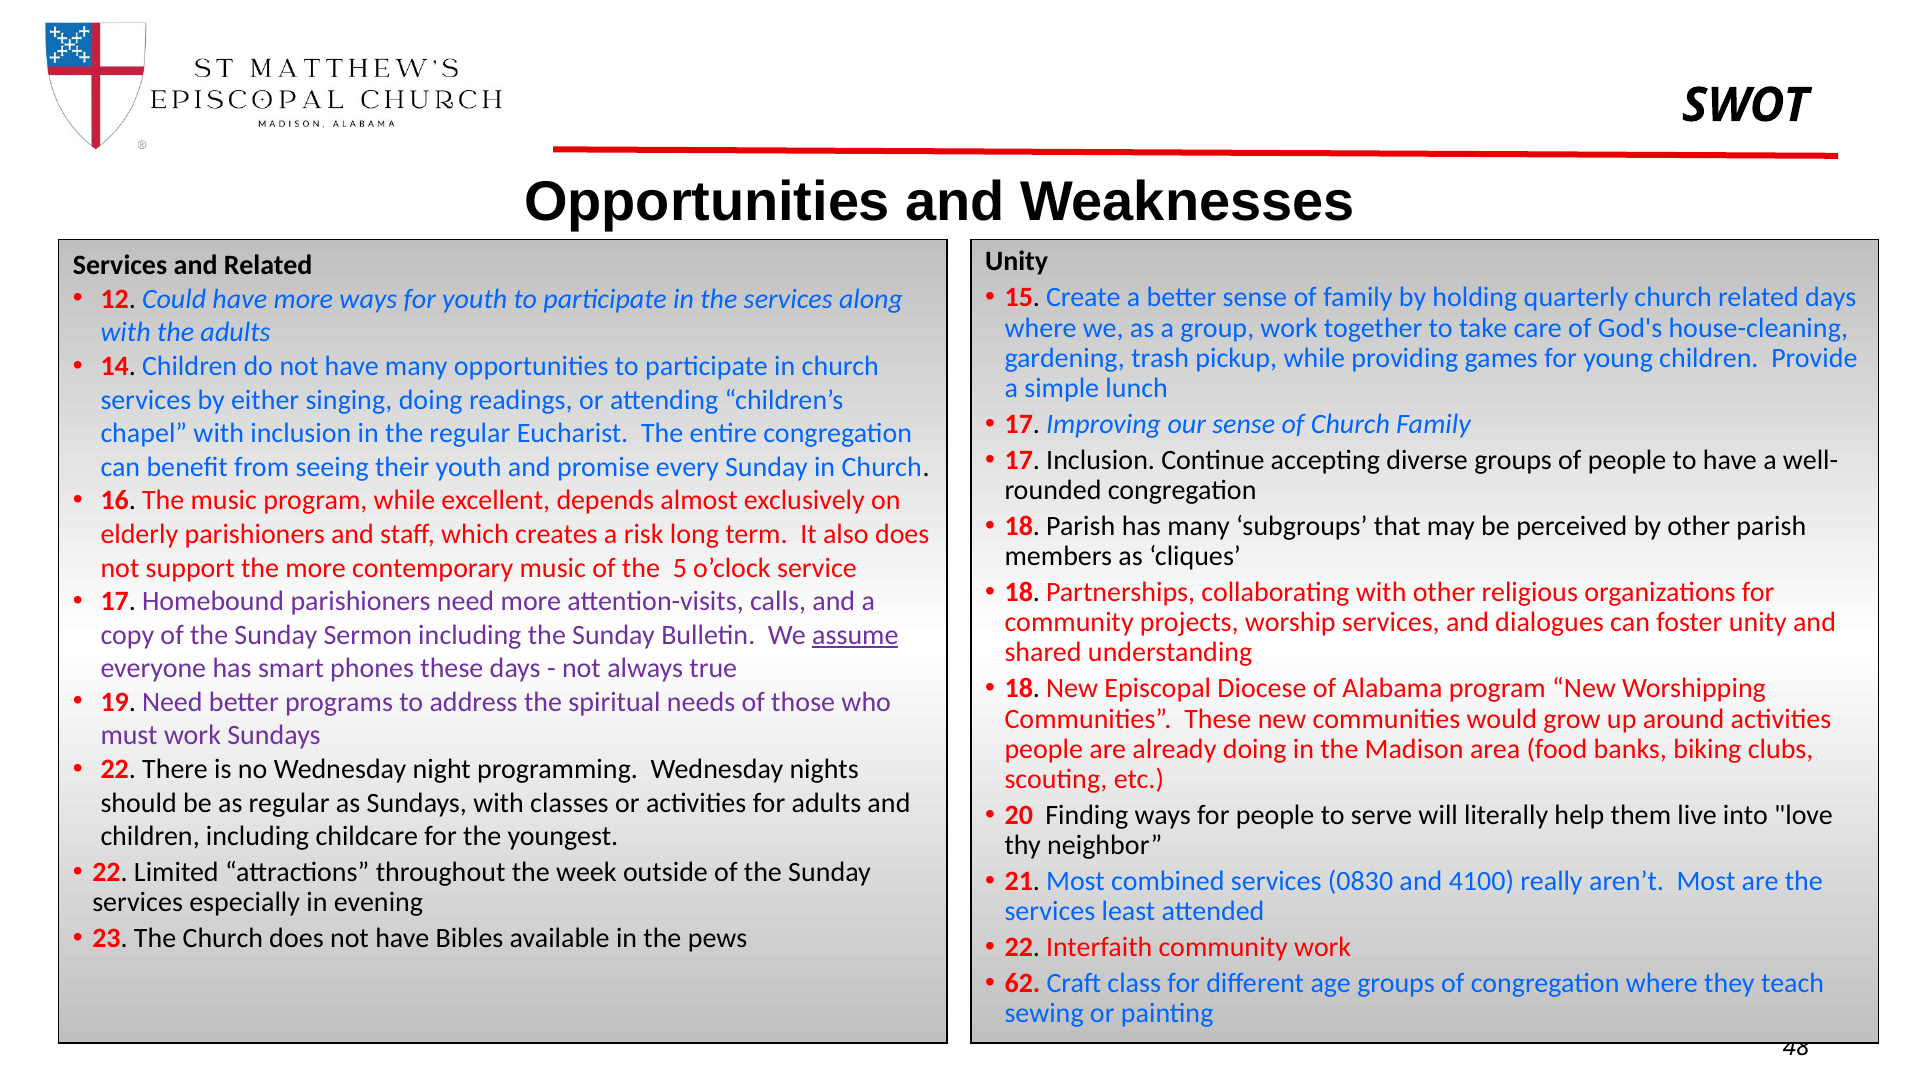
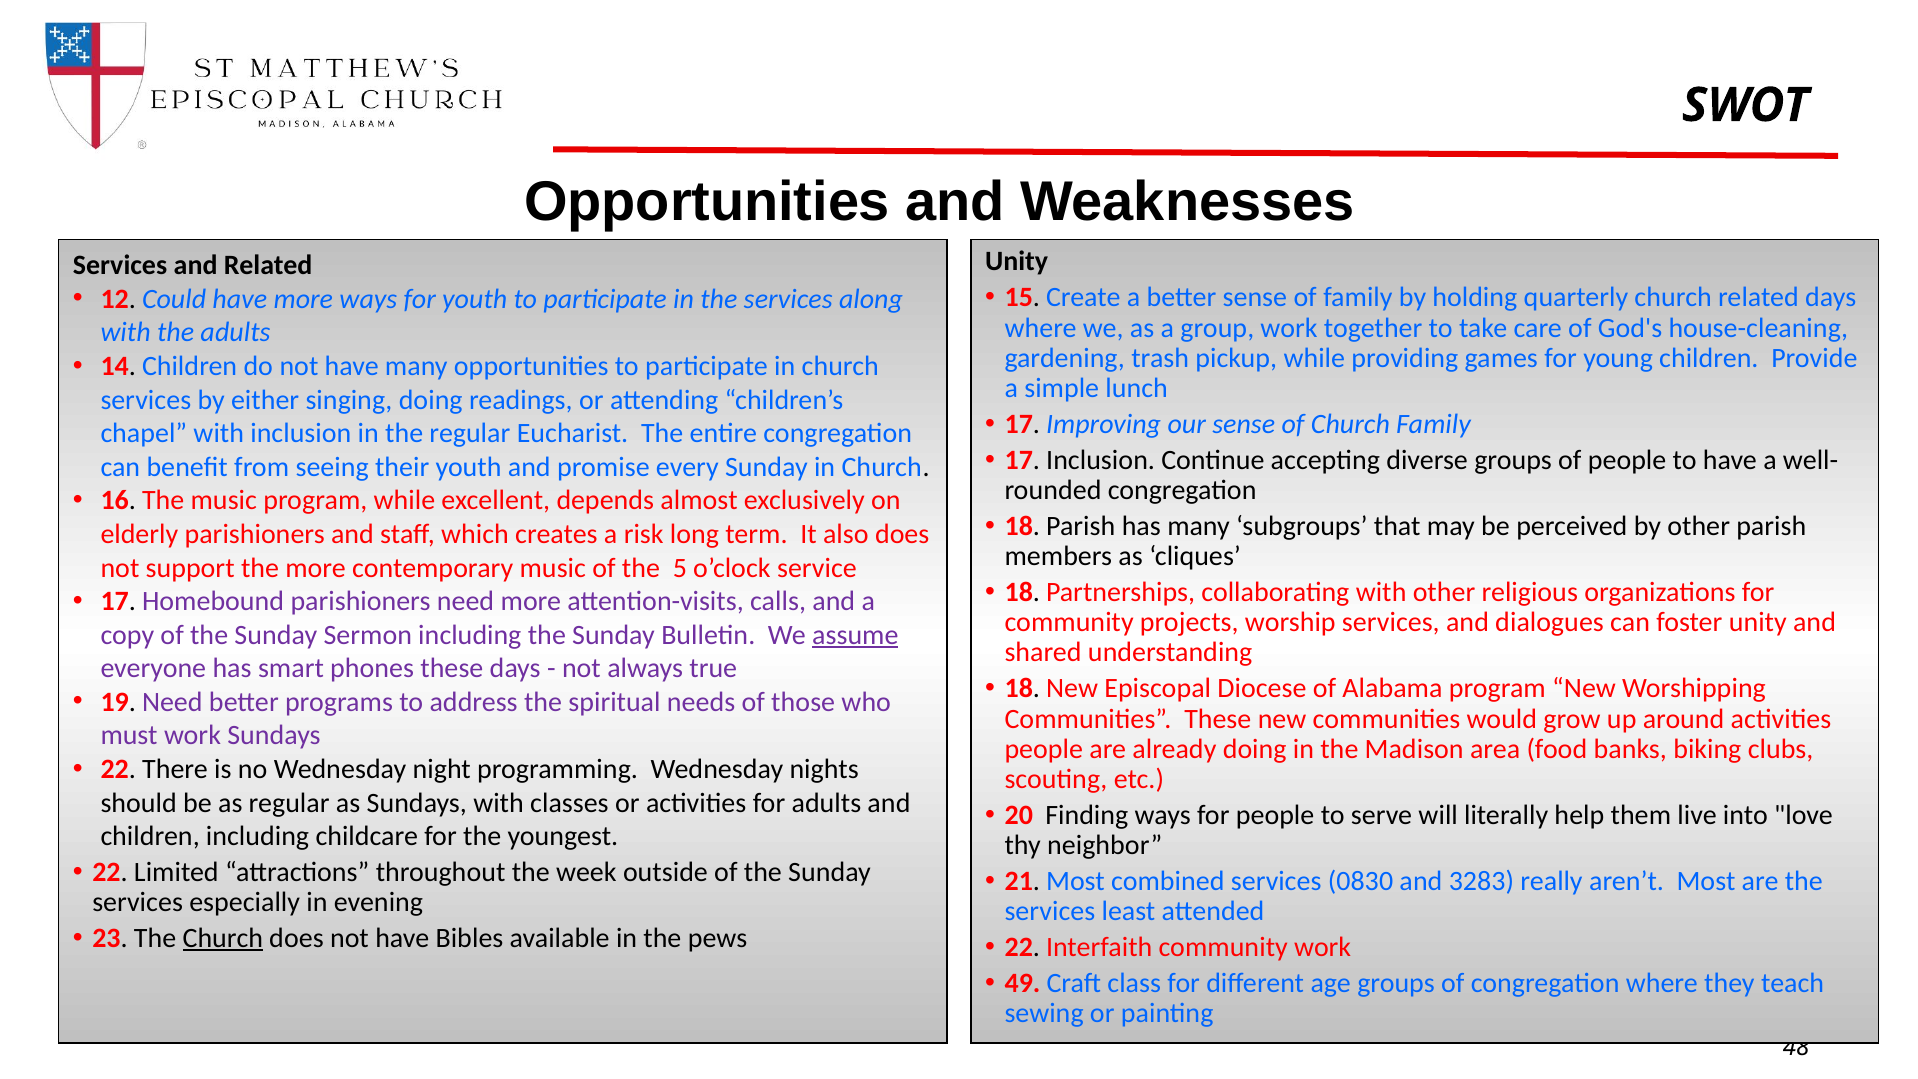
4100: 4100 -> 3283
Church at (223, 938) underline: none -> present
62: 62 -> 49
